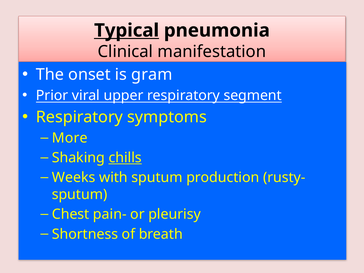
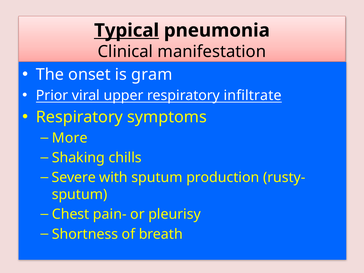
segment: segment -> infiltrate
chills underline: present -> none
Weeks: Weeks -> Severe
